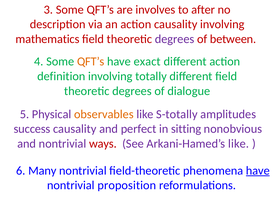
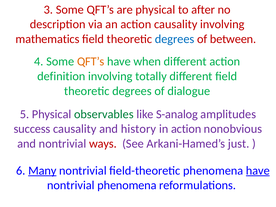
are involves: involves -> physical
degrees at (175, 39) colour: purple -> blue
exact: exact -> when
observables colour: orange -> green
S-totally: S-totally -> S-analog
perfect: perfect -> history
in sitting: sitting -> action
Arkani-Hamed’s like: like -> just
Many underline: none -> present
nontrivial proposition: proposition -> phenomena
